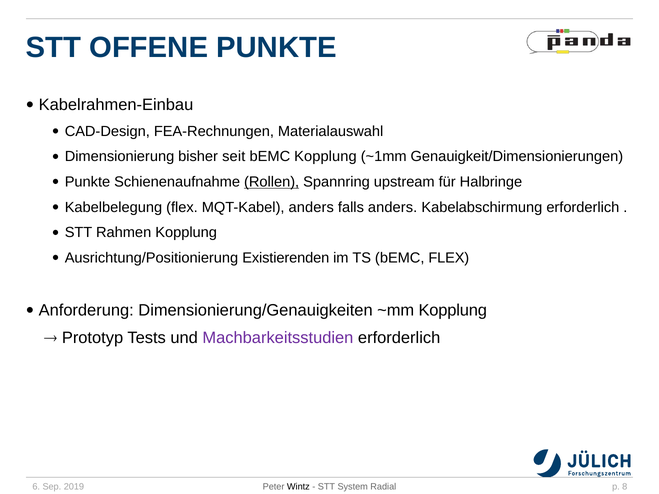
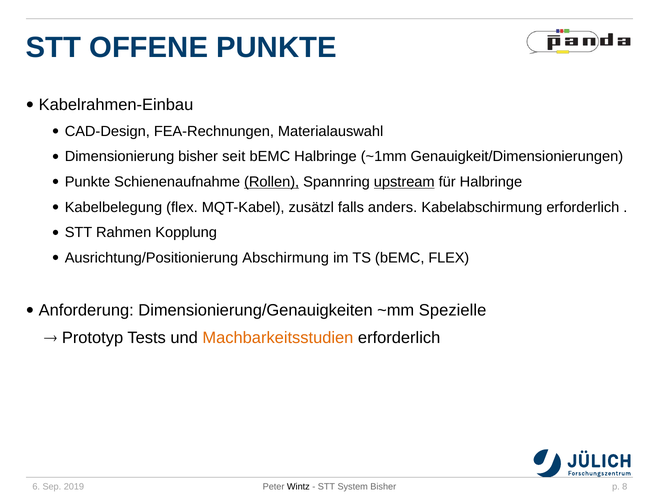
bEMC Kopplung: Kopplung -> Halbringe
upstream underline: none -> present
MQT-Kabel anders: anders -> zusätzl
Existierenden: Existierenden -> Abschirmung
~mm Kopplung: Kopplung -> Spezielle
Machbarkeitsstudien colour: purple -> orange
System Radial: Radial -> Bisher
